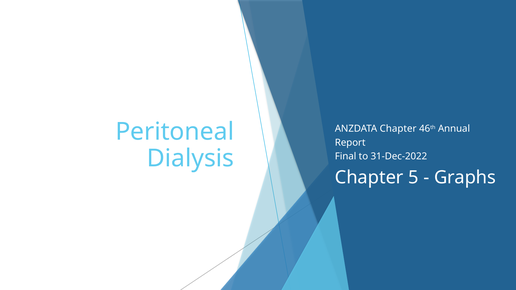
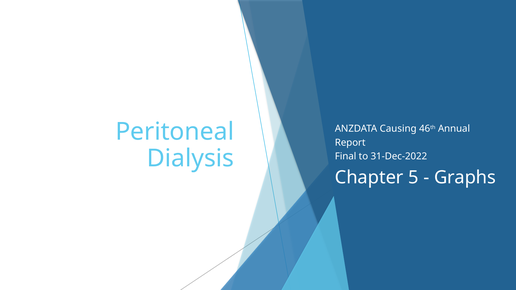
ANZDATA Chapter: Chapter -> Causing
